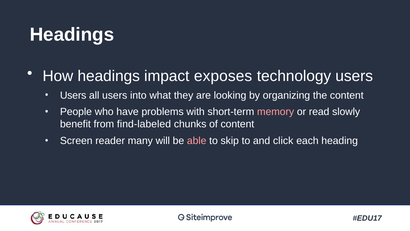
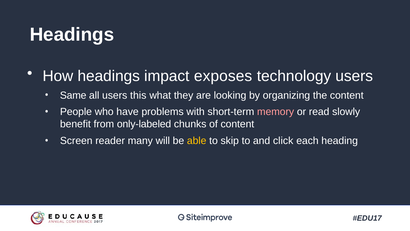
Users at (73, 95): Users -> Same
into: into -> this
find-labeled: find-labeled -> only-labeled
able colour: pink -> yellow
